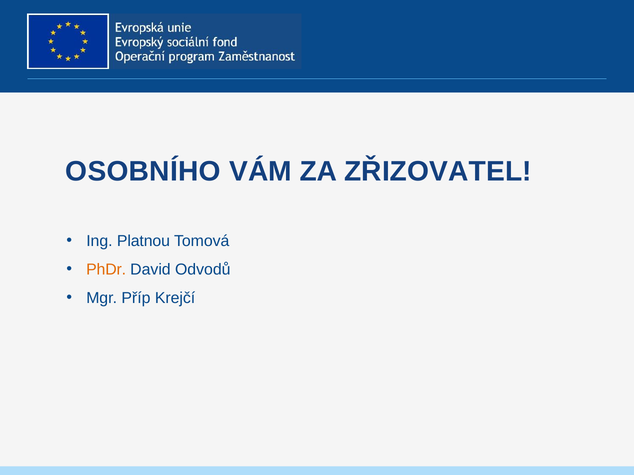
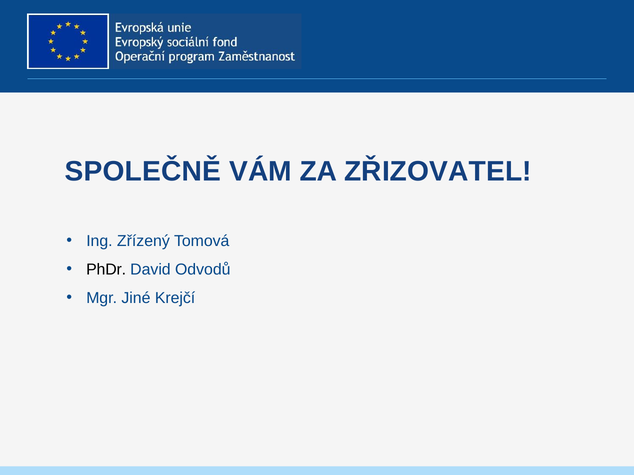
OSOBNÍHO: OSOBNÍHO -> SPOLEČNĚ
Platnou: Platnou -> Zřízený
PhDr colour: orange -> black
Příp: Příp -> Jiné
